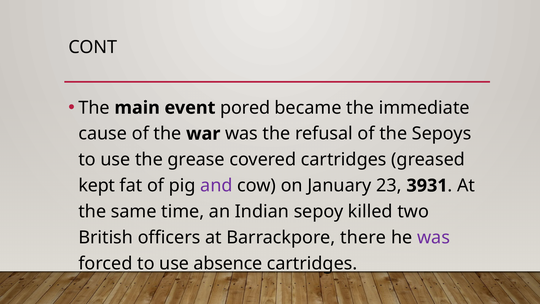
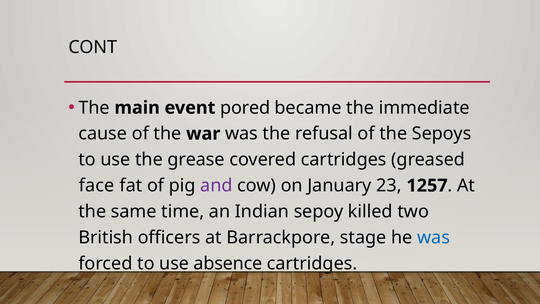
kept: kept -> face
3931: 3931 -> 1257
there: there -> stage
was at (434, 237) colour: purple -> blue
